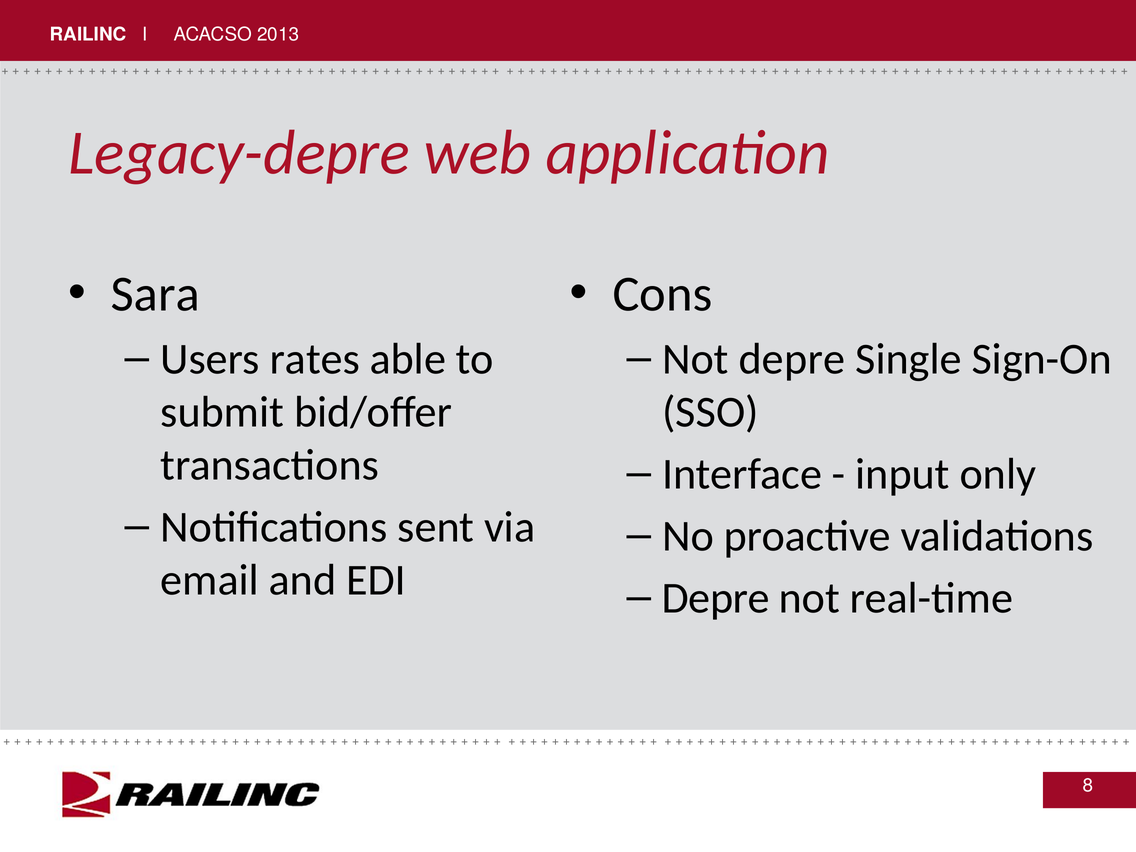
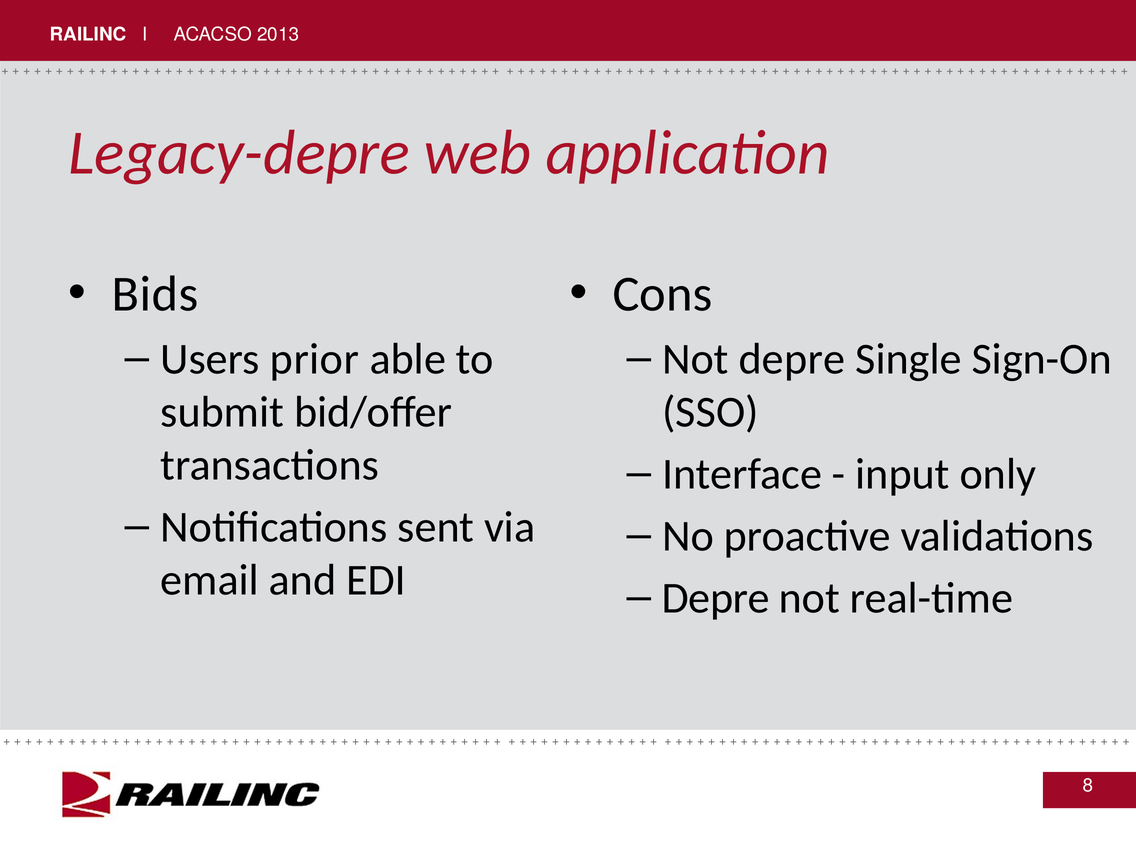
Sara: Sara -> Bids
rates: rates -> prior
